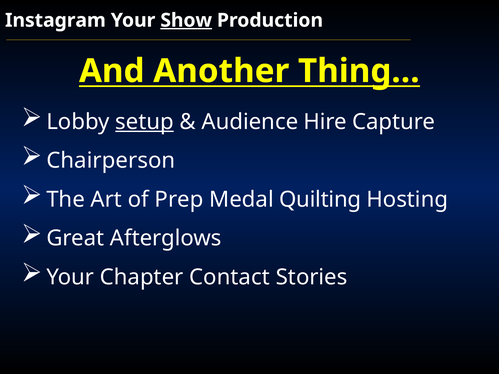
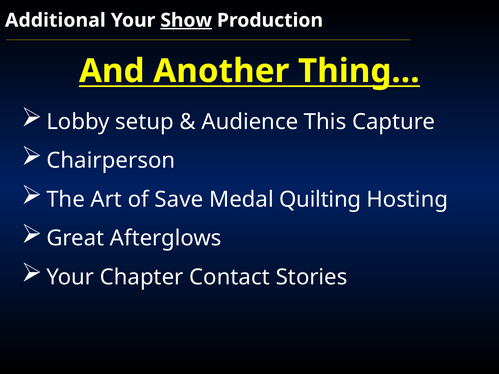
Instagram: Instagram -> Additional
setup underline: present -> none
Hire: Hire -> This
Prep: Prep -> Save
